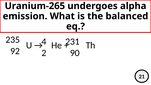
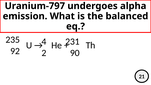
Uranium-265: Uranium-265 -> Uranium-797
